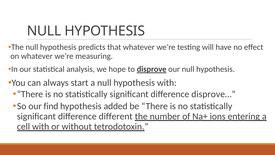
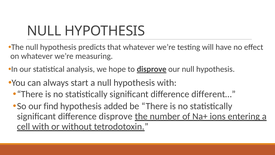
disprove…: disprove… -> different…
difference different: different -> disprove
